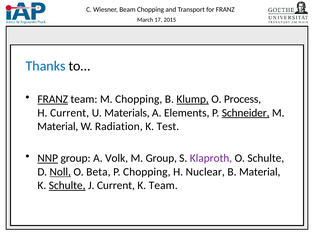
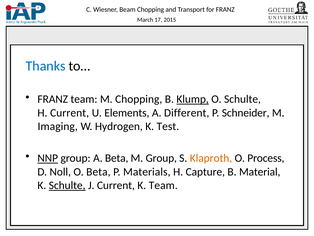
FRANZ at (53, 99) underline: present -> none
O Process: Process -> Schulte
Materials: Materials -> Elements
Elements: Elements -> Different
Schneider underline: present -> none
Material at (58, 126): Material -> Imaging
Radiation: Radiation -> Hydrogen
A Volk: Volk -> Beta
Klaproth colour: purple -> orange
O Schulte: Schulte -> Process
Noll underline: present -> none
P Chopping: Chopping -> Materials
Nuclear: Nuclear -> Capture
